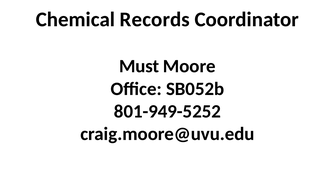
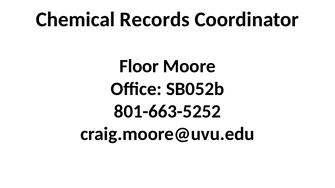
Must: Must -> Floor
801-949-5252: 801-949-5252 -> 801-663-5252
